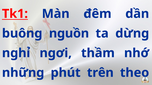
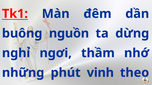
trên: trên -> vinh
